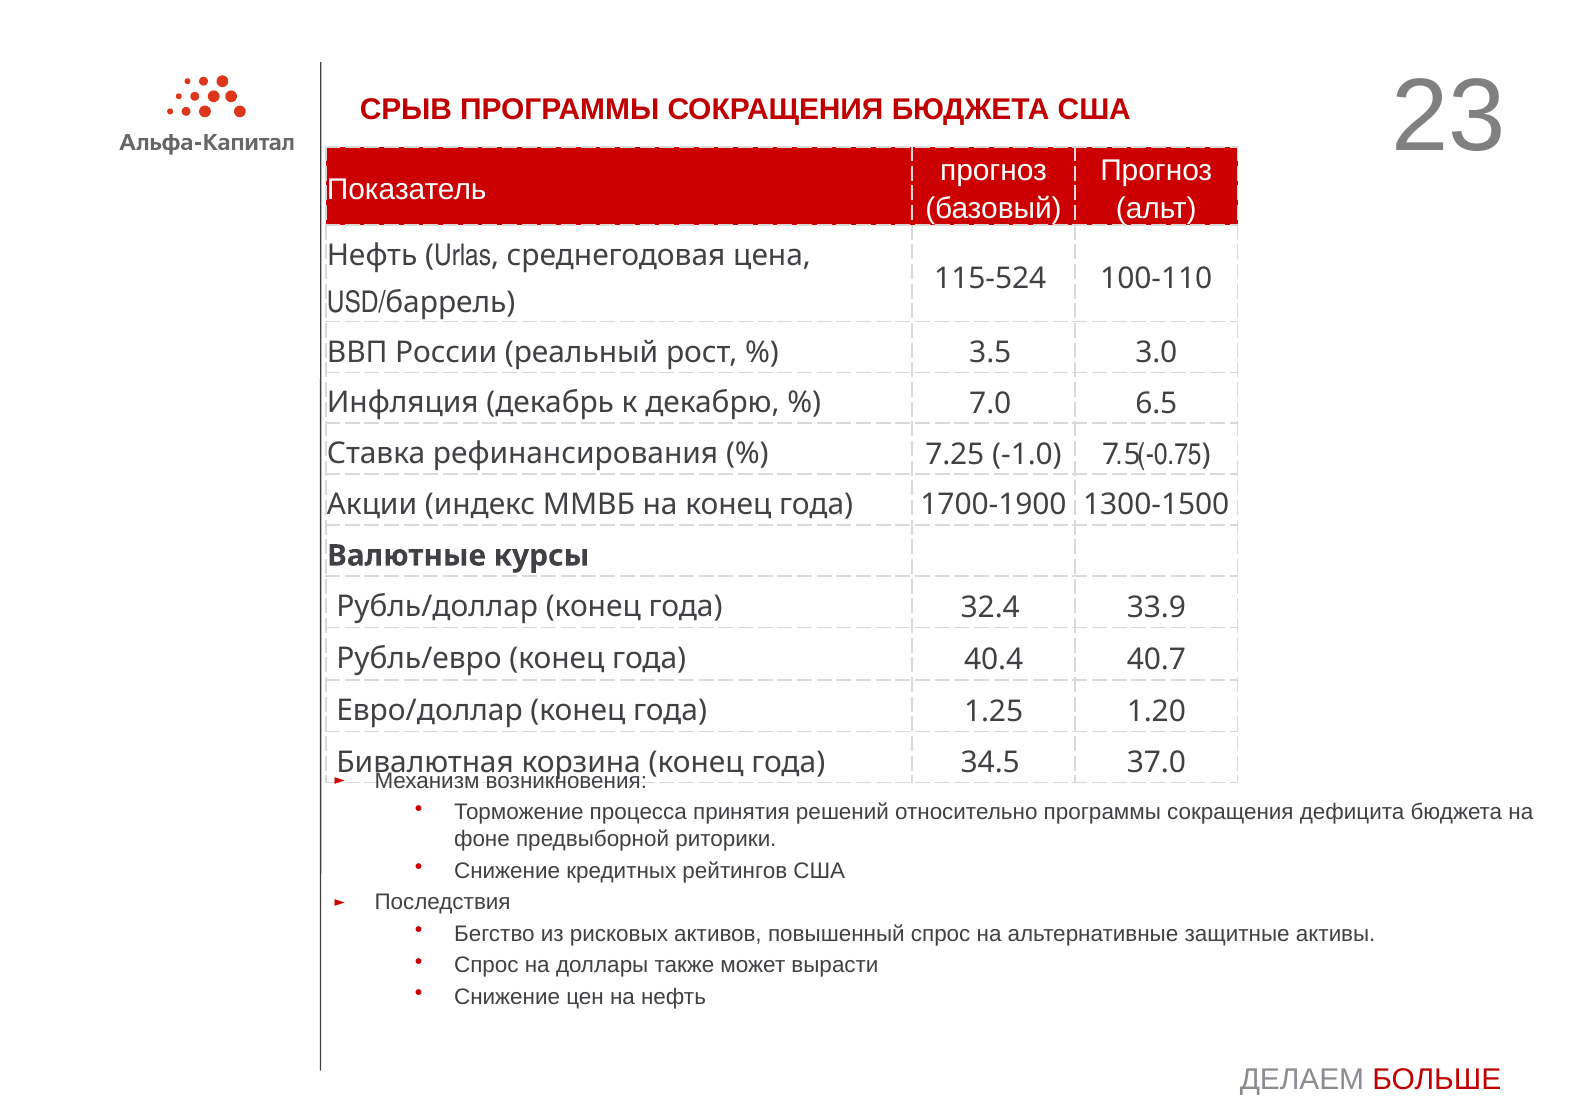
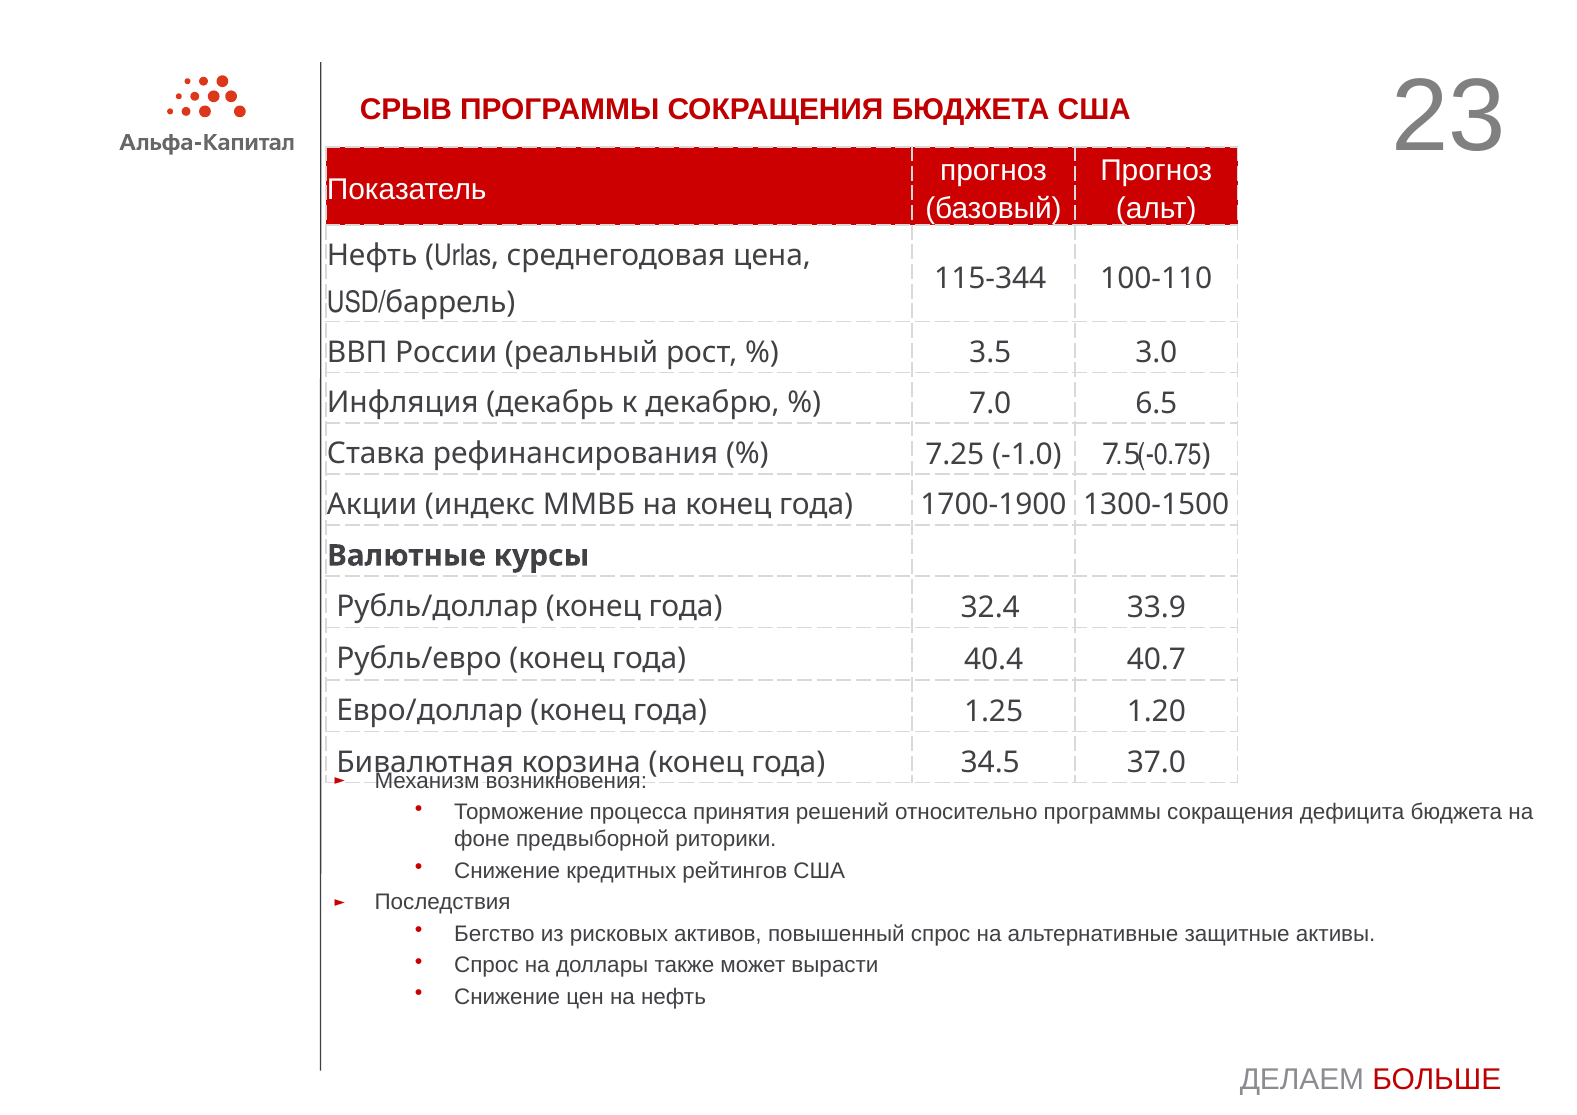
115-524: 115-524 -> 115-344
